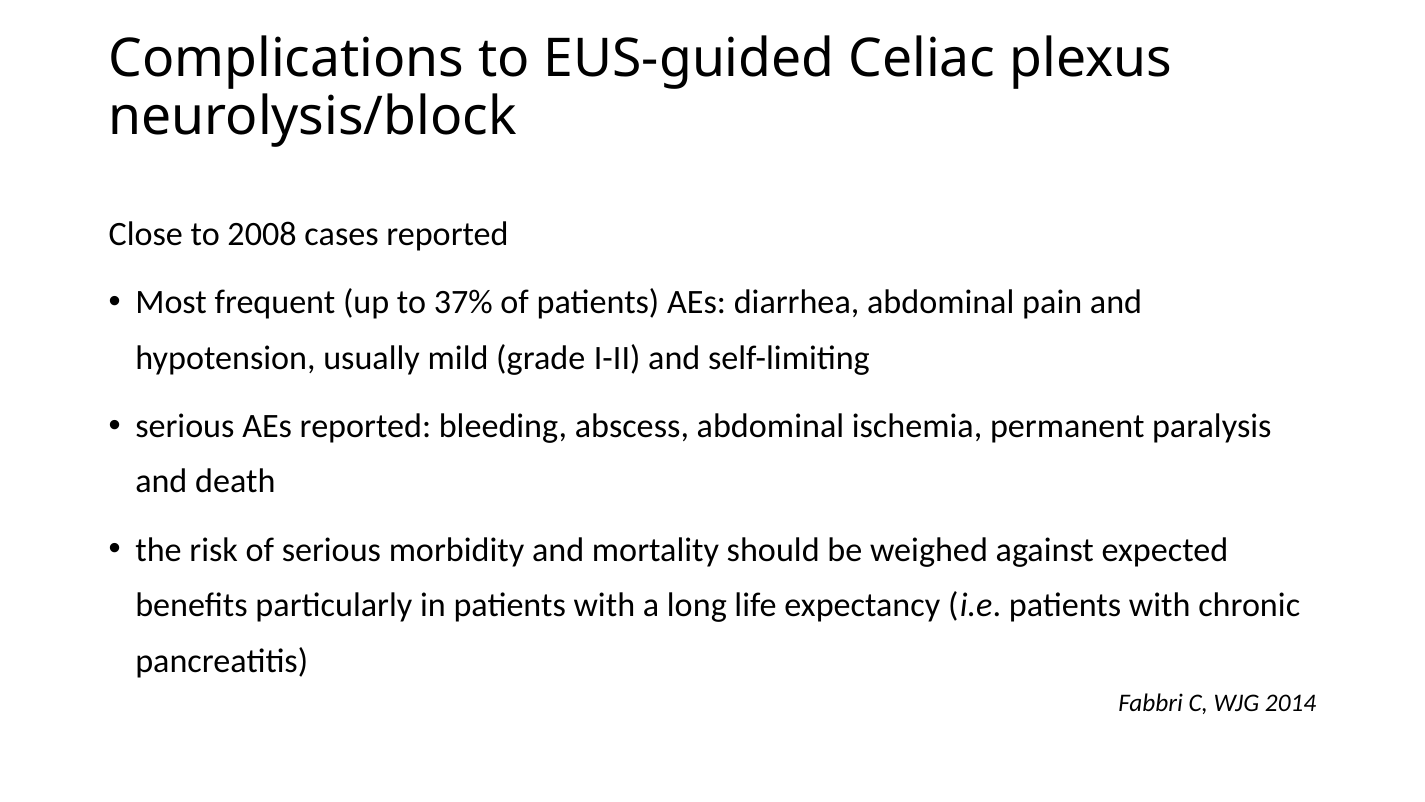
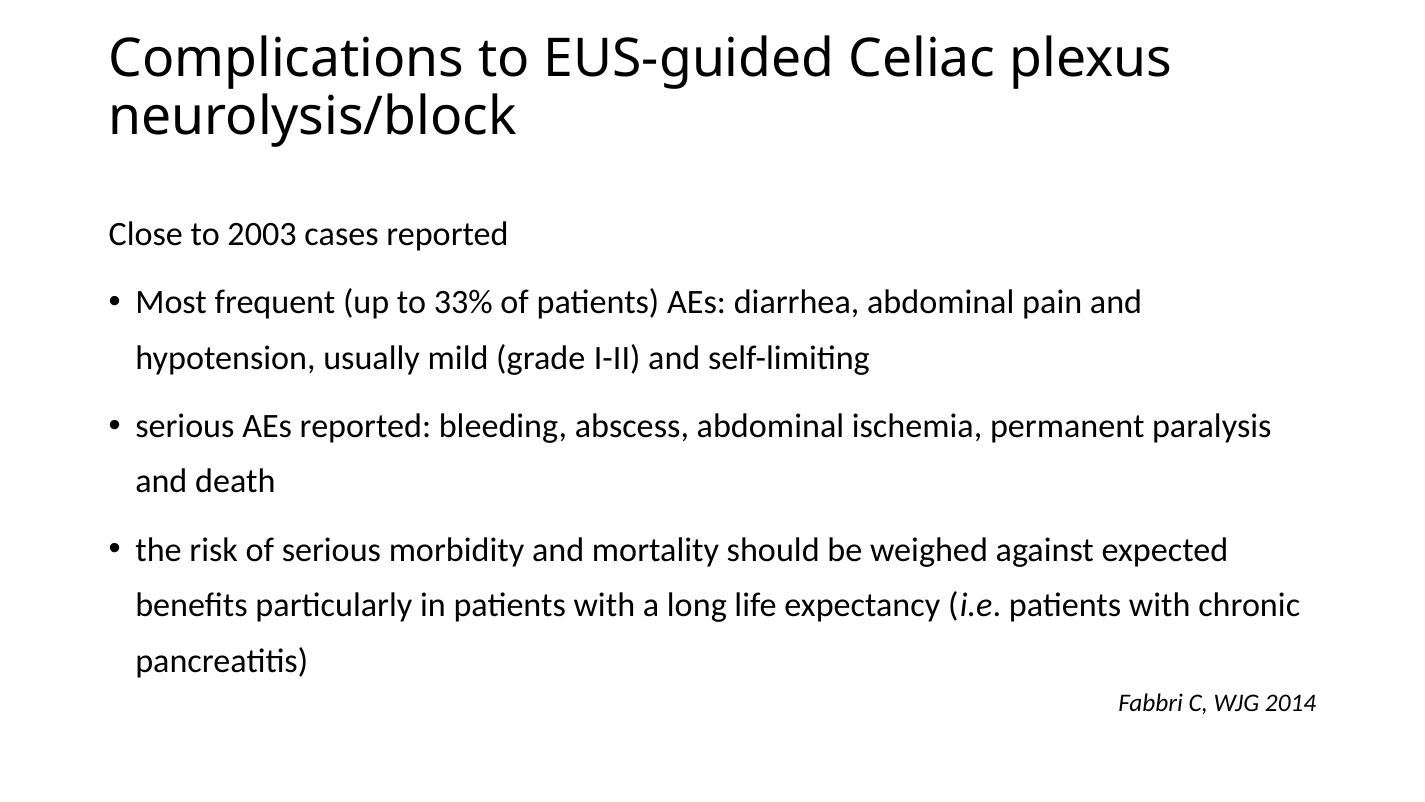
2008: 2008 -> 2003
37%: 37% -> 33%
